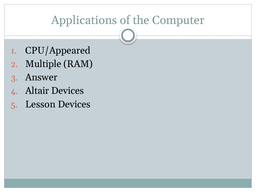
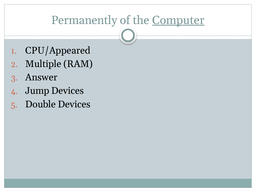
Applications: Applications -> Permanently
Computer underline: none -> present
Altair: Altair -> Jump
Lesson: Lesson -> Double
